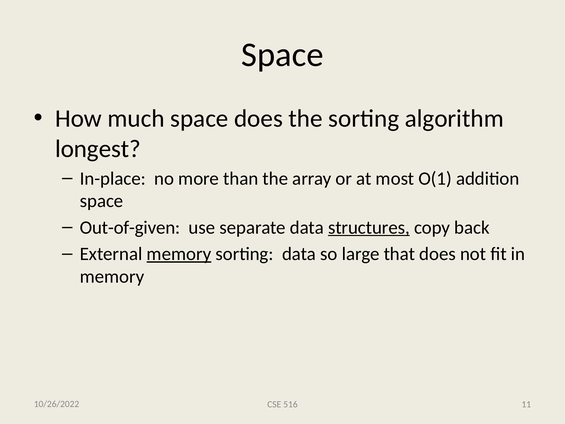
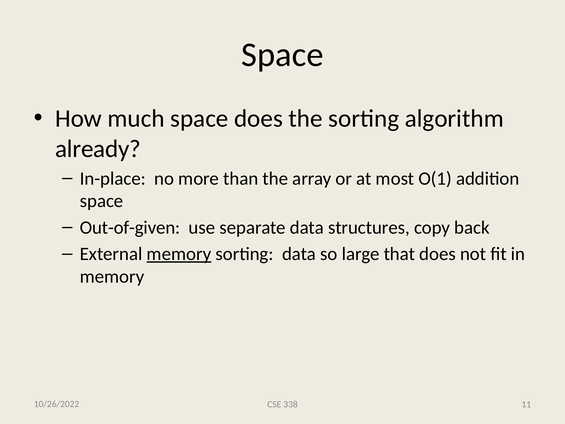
longest: longest -> already
structures underline: present -> none
516: 516 -> 338
